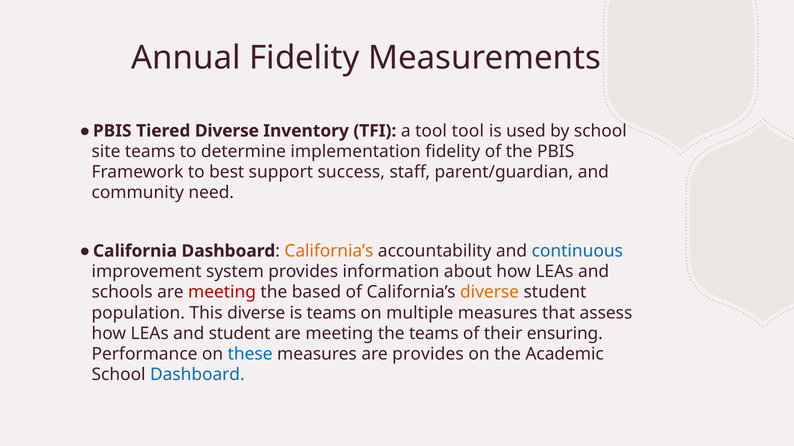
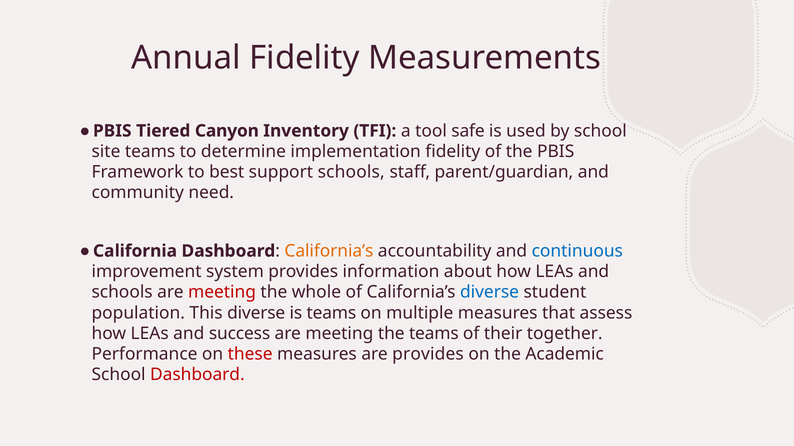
Tiered Diverse: Diverse -> Canyon
tool tool: tool -> safe
support success: success -> schools
based: based -> whole
diverse at (490, 293) colour: orange -> blue
and student: student -> success
ensuring: ensuring -> together
these colour: blue -> red
Dashboard at (197, 375) colour: blue -> red
